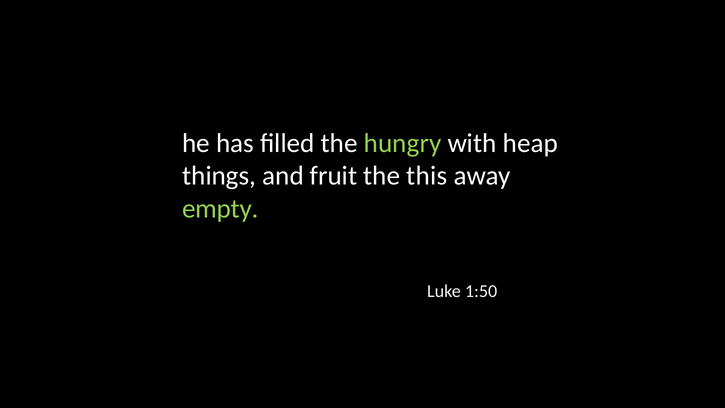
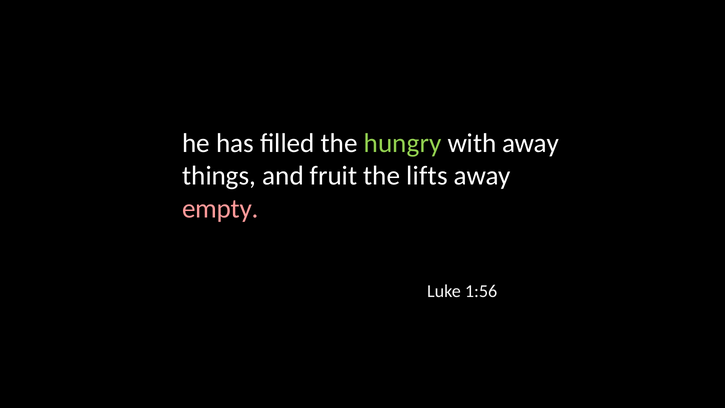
with heap: heap -> away
this: this -> lifts
empty colour: light green -> pink
1:50: 1:50 -> 1:56
